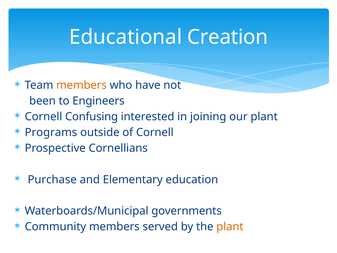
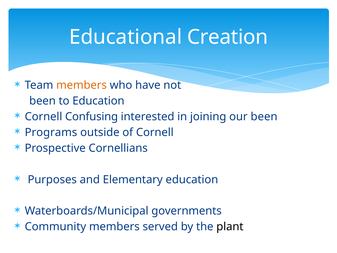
to Engineers: Engineers -> Education
our plant: plant -> been
Purchase: Purchase -> Purposes
plant at (230, 227) colour: orange -> black
